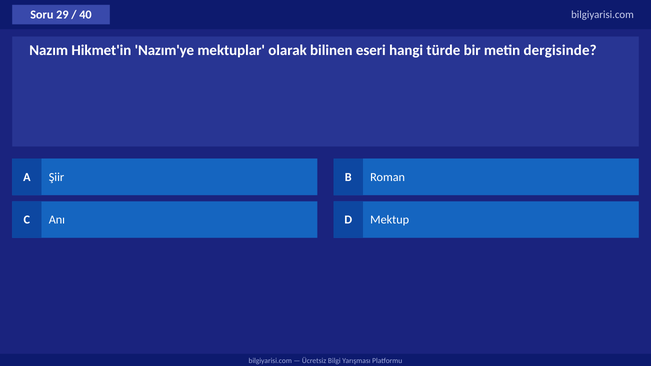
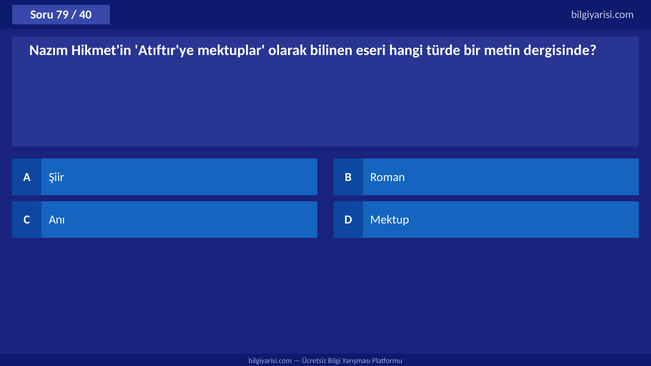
29: 29 -> 79
Nazım'ye: Nazım'ye -> Atıftır'ye
